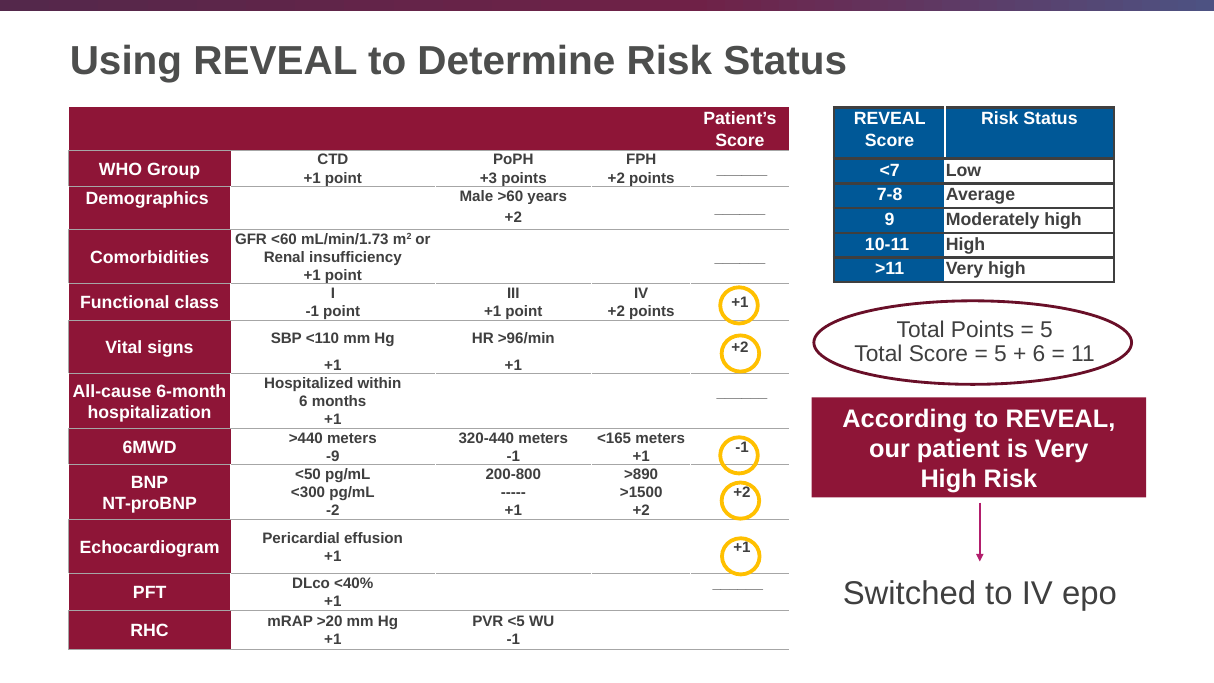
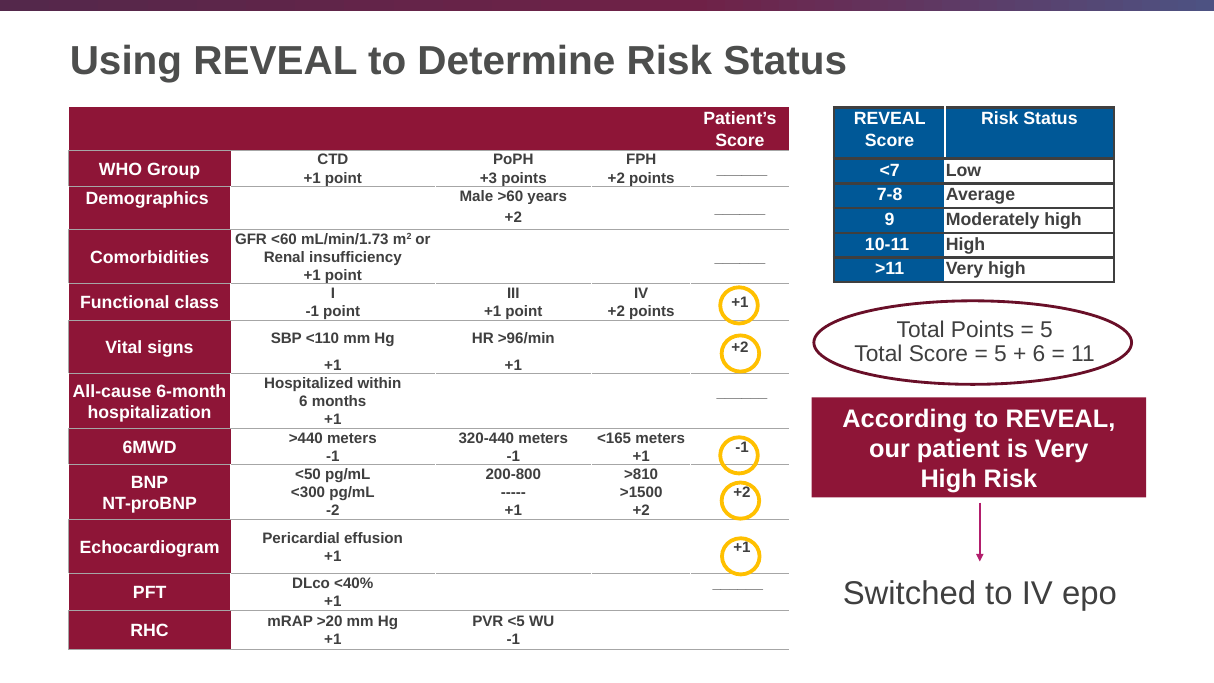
-9 at (333, 456): -9 -> -1
>890: >890 -> >810
